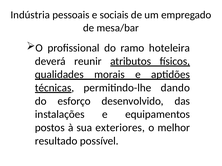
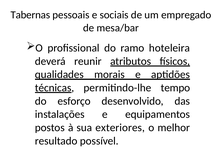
Indústria: Indústria -> Tabernas
dando: dando -> tempo
